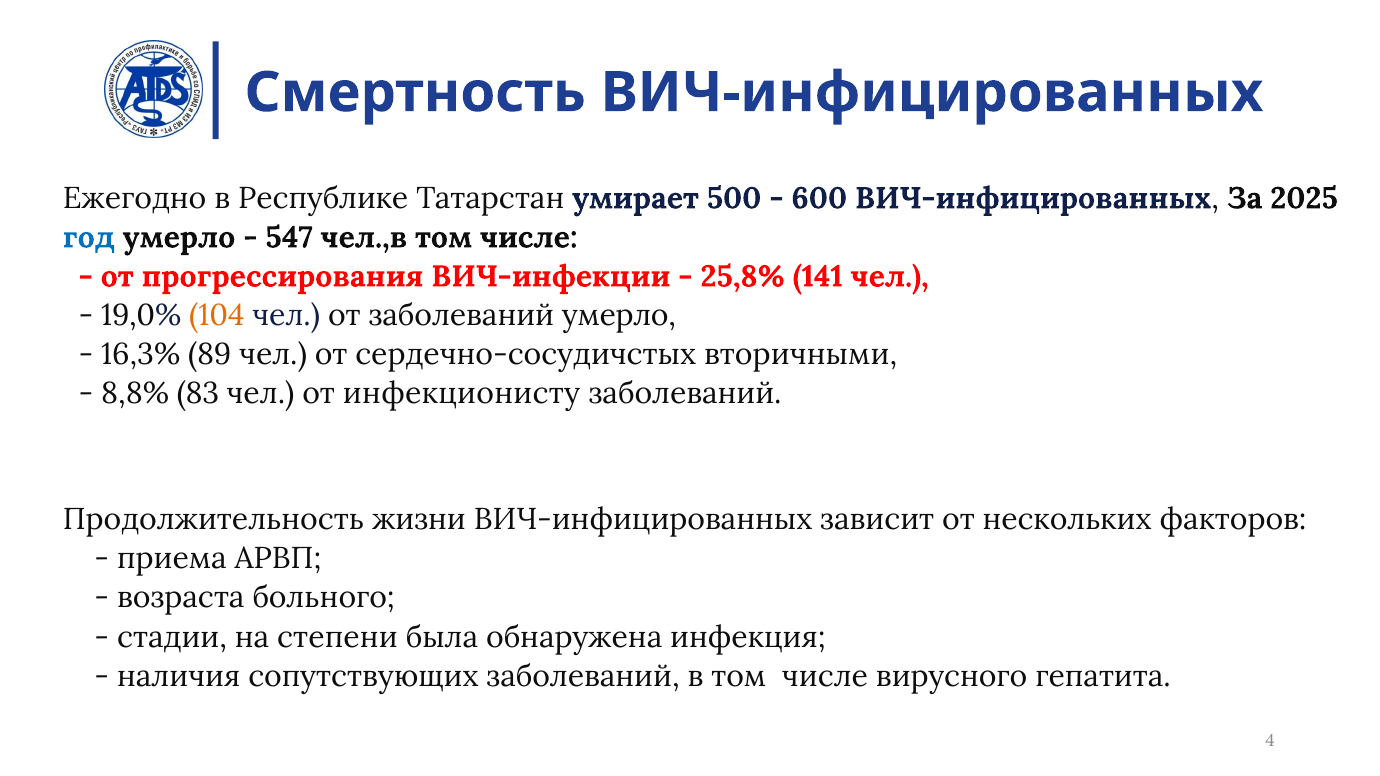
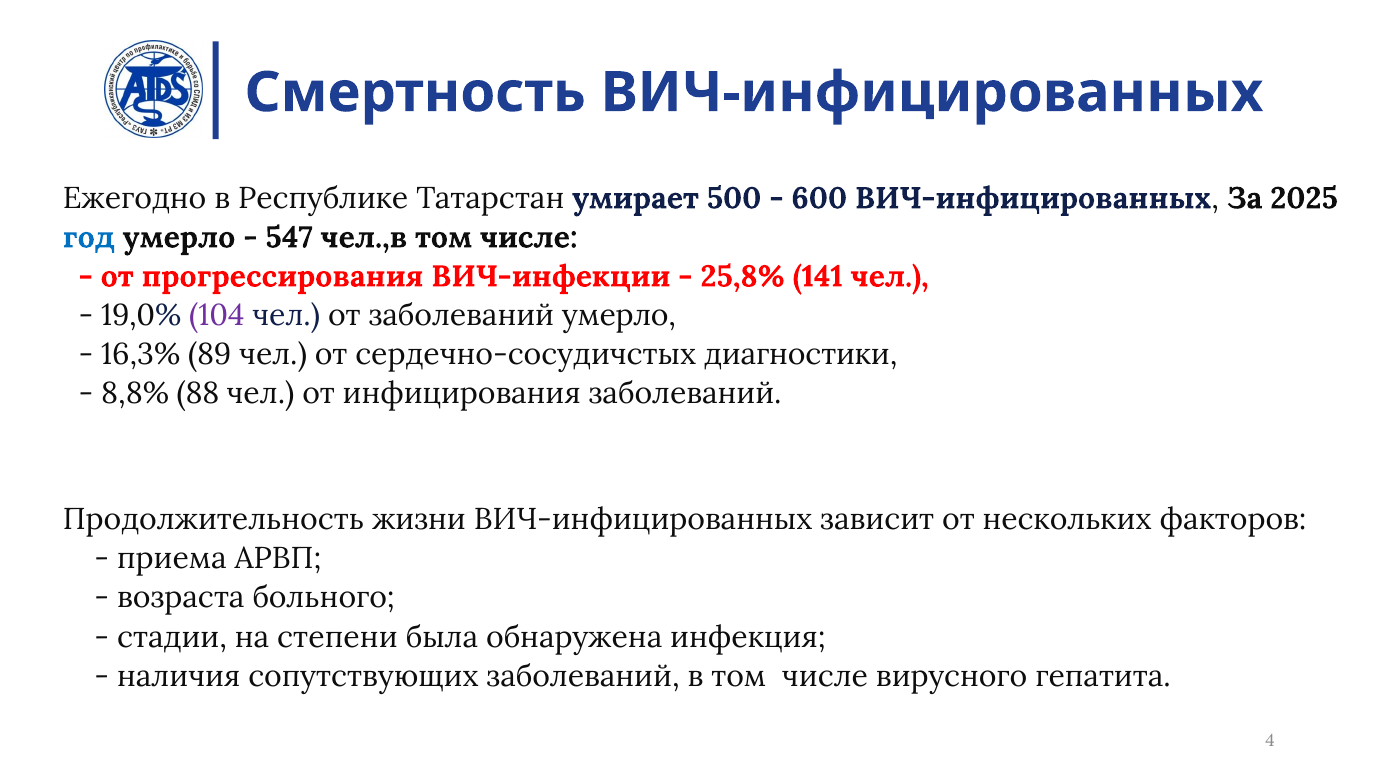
104 colour: orange -> purple
вторичными: вторичными -> диагностики
83: 83 -> 88
инфекционисту: инфекционисту -> инфицирования
